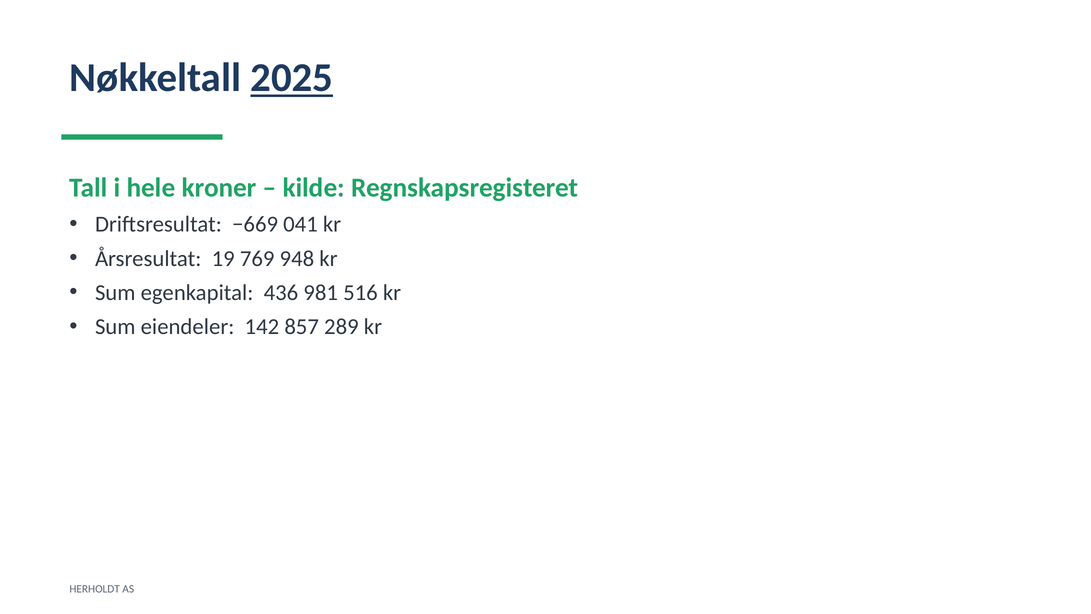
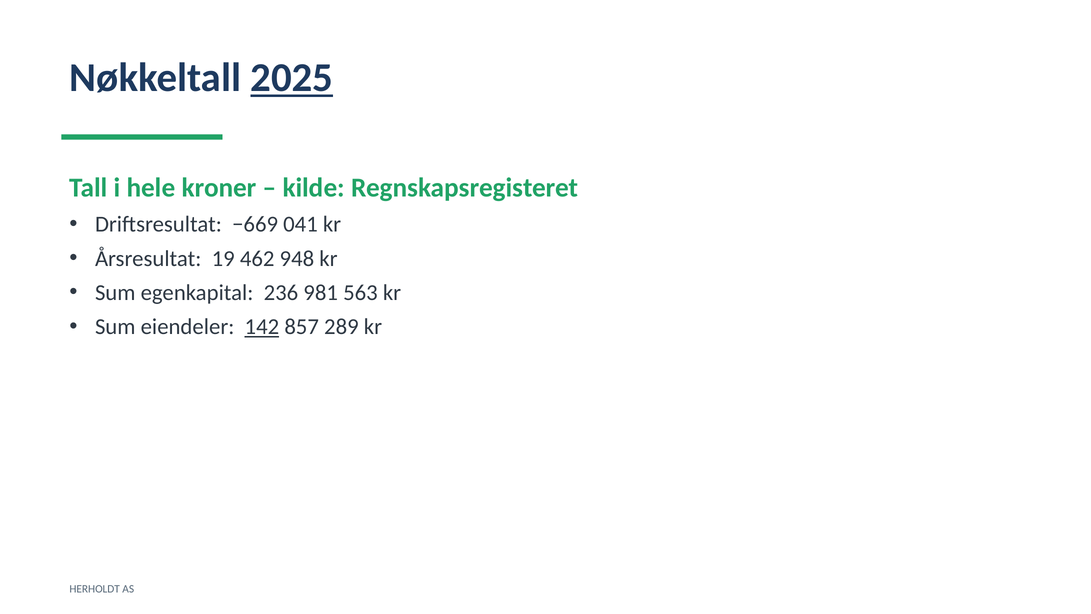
769: 769 -> 462
436: 436 -> 236
516: 516 -> 563
142 underline: none -> present
